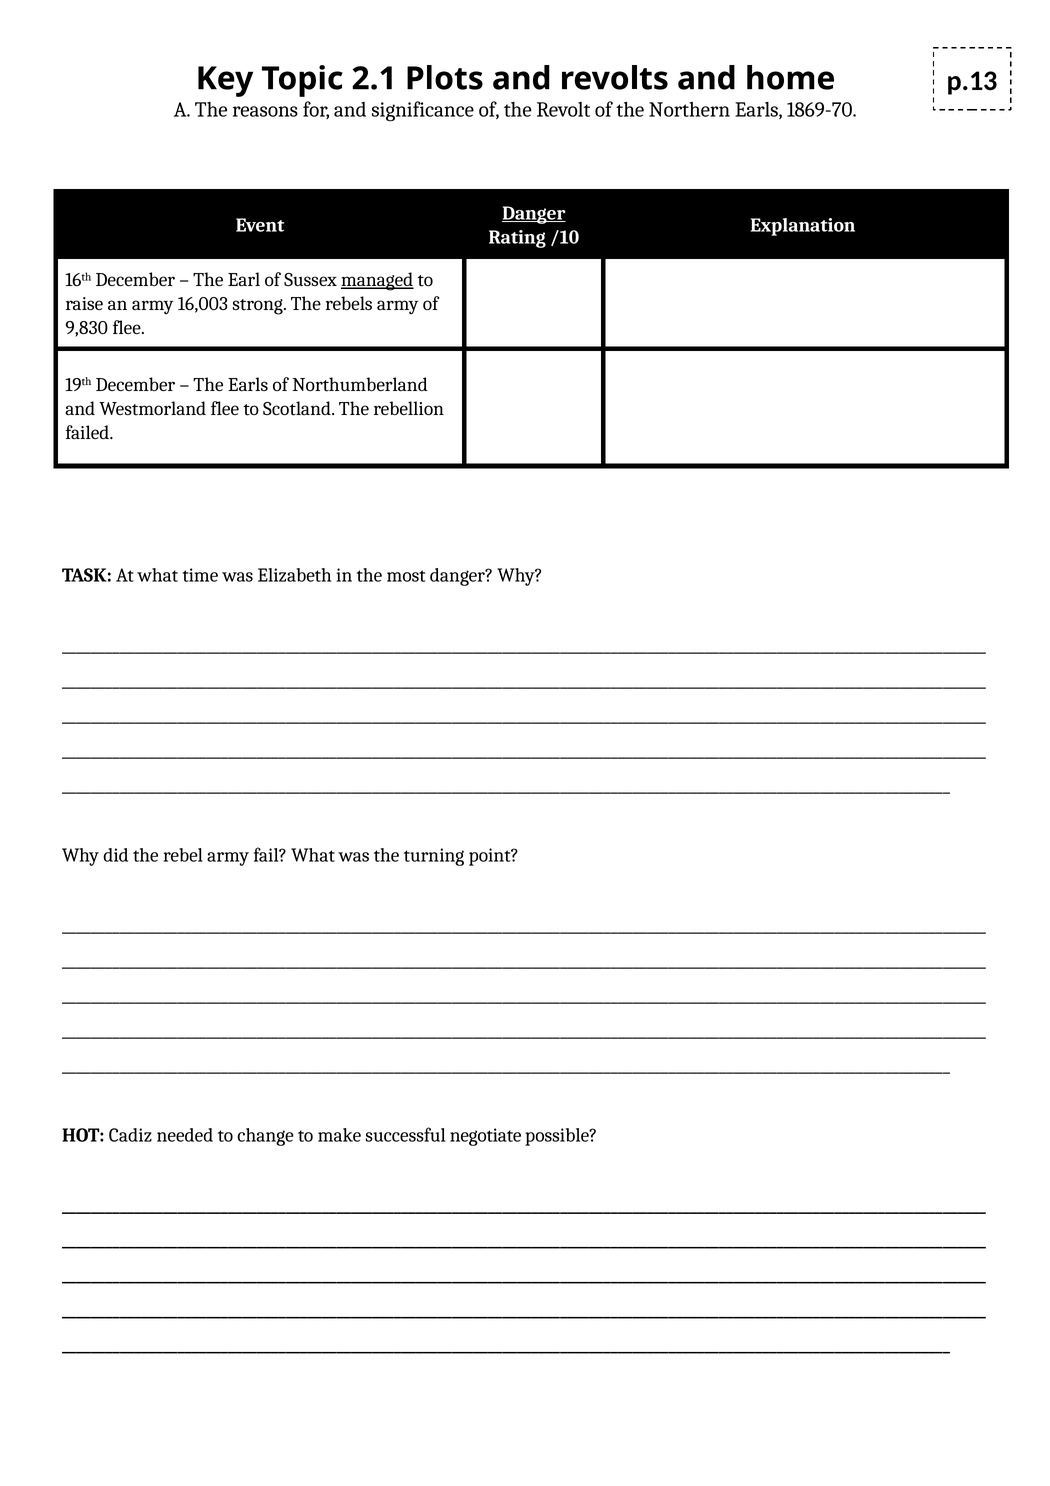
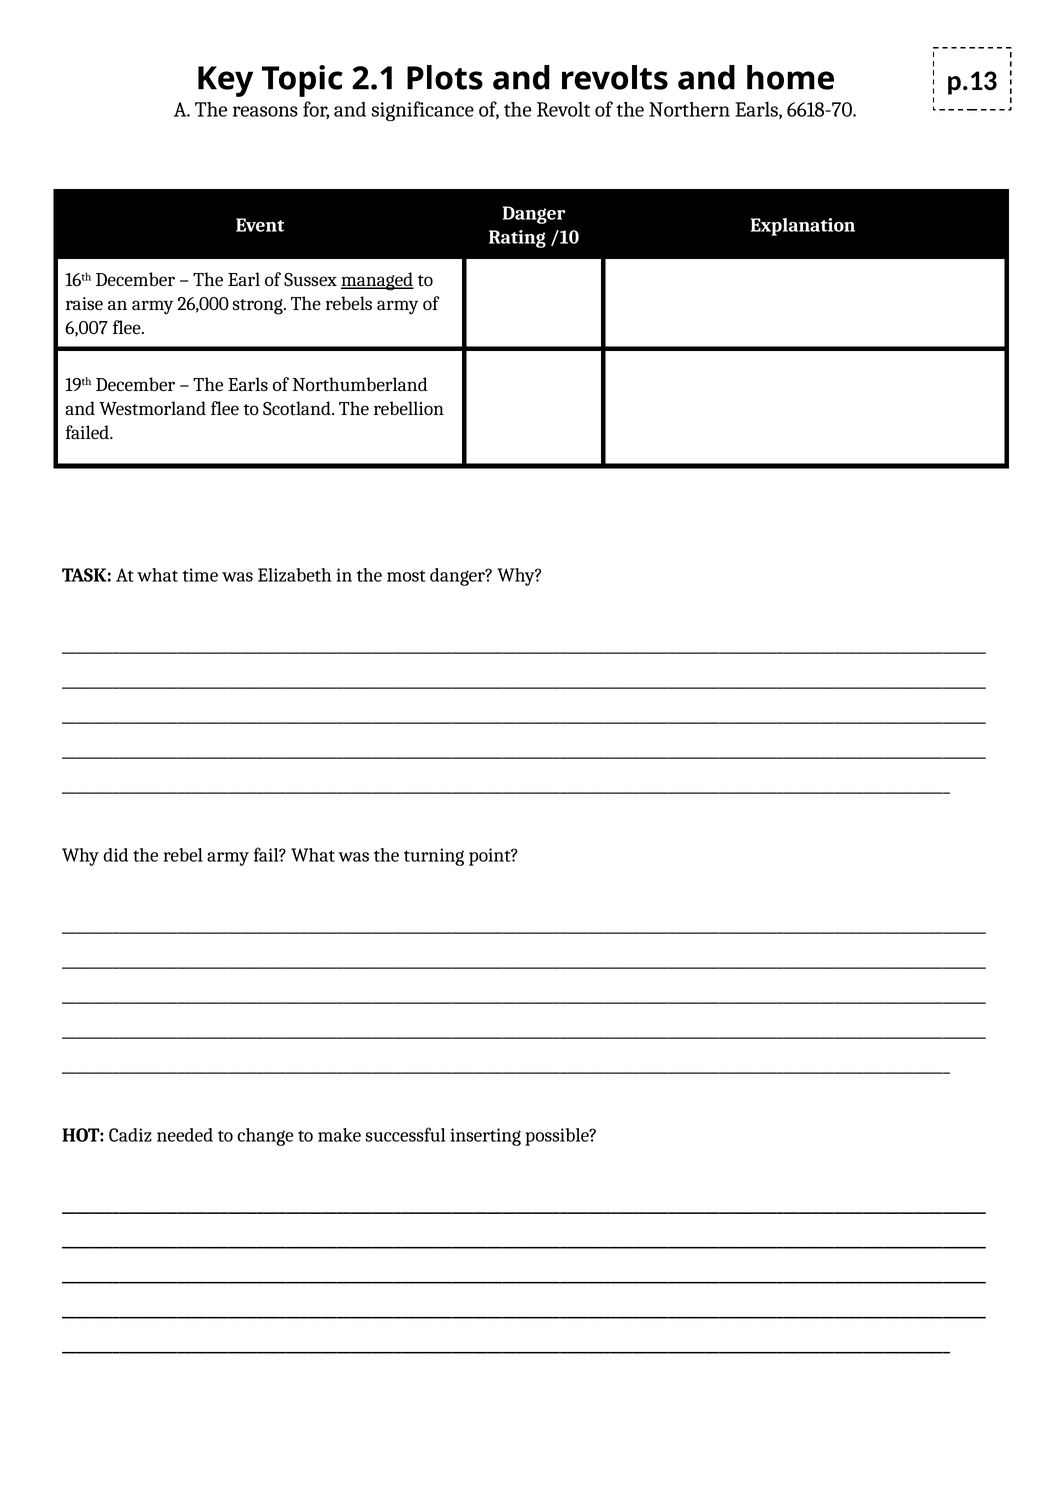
1869-70: 1869-70 -> 6618-70
Danger at (534, 213) underline: present -> none
16,003: 16,003 -> 26,000
9,830: 9,830 -> 6,007
negotiate: negotiate -> inserting
